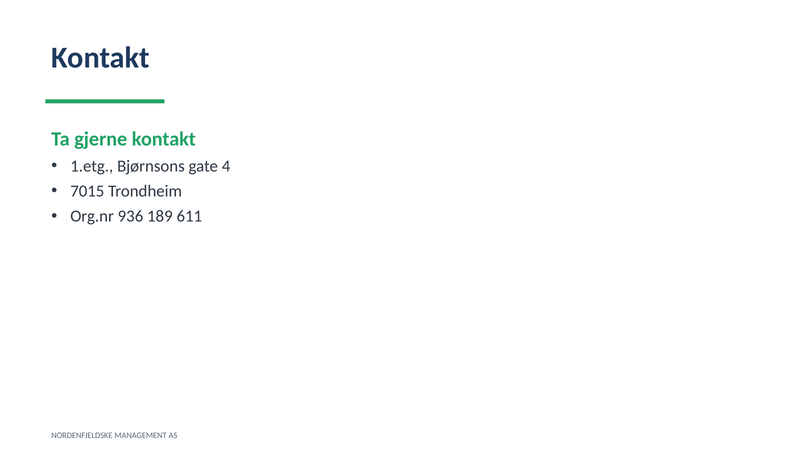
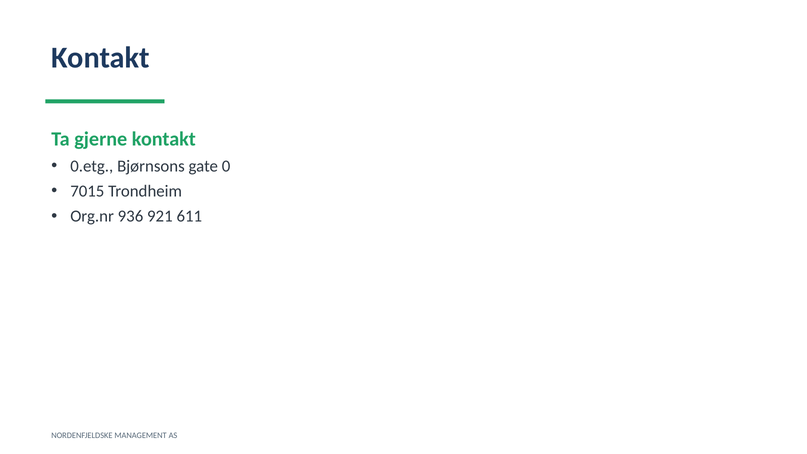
1.etg: 1.etg -> 0.etg
4: 4 -> 0
189: 189 -> 921
